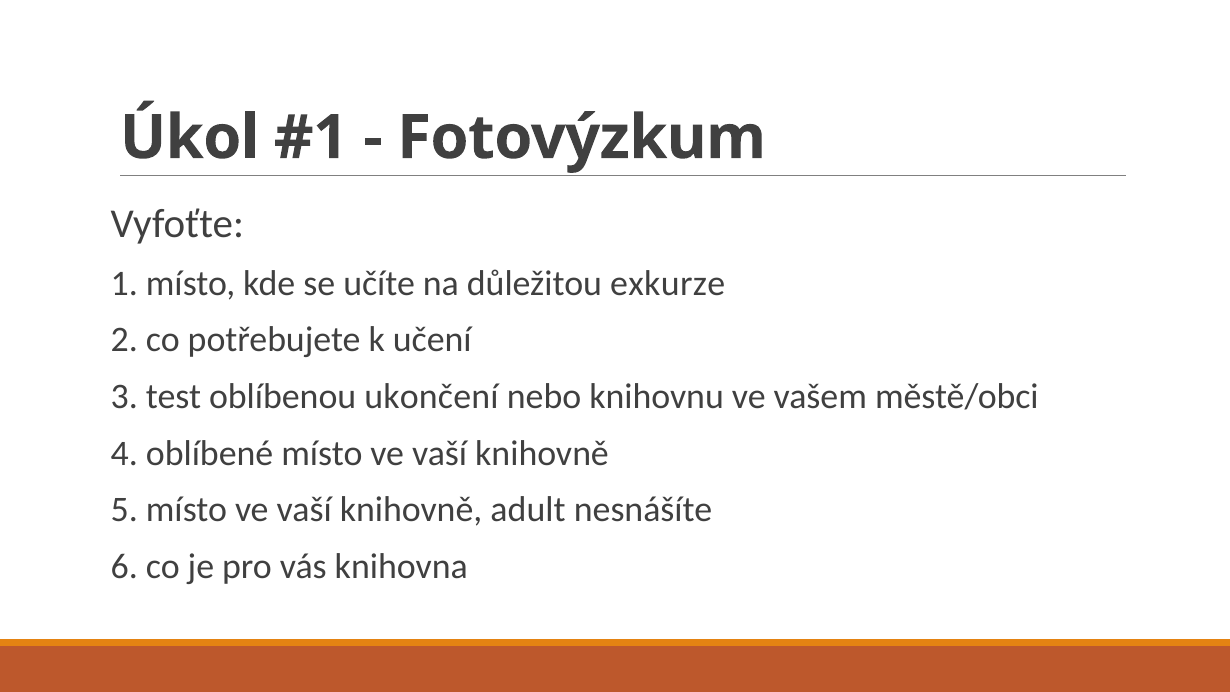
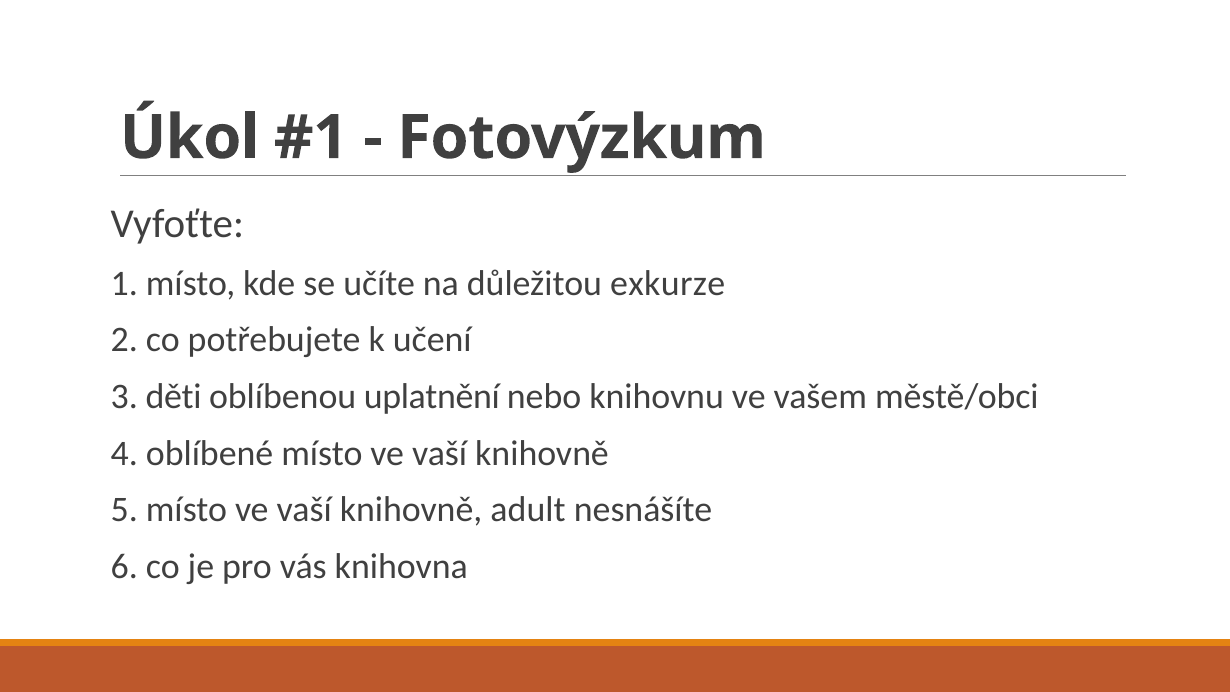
test: test -> děti
ukončení: ukončení -> uplatnění
